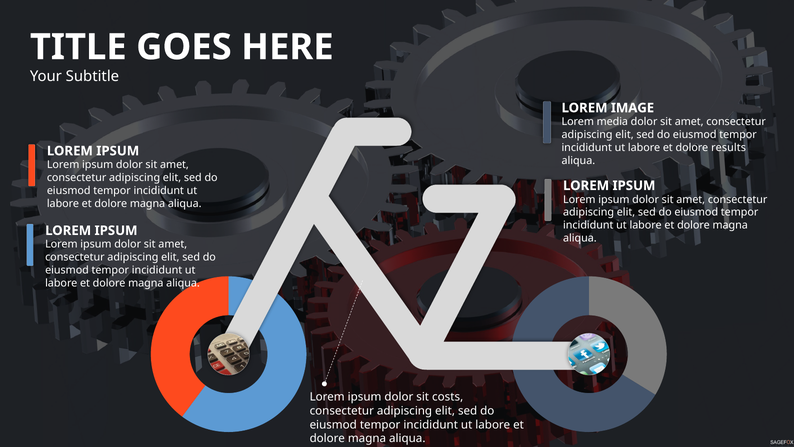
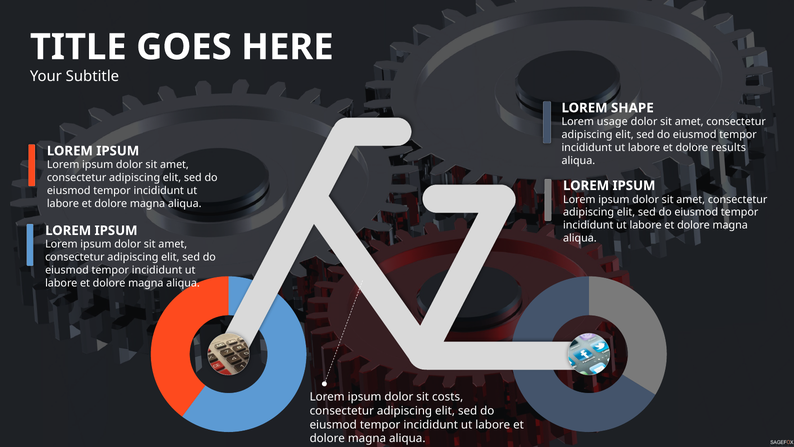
IMAGE: IMAGE -> SHAPE
media: media -> usage
